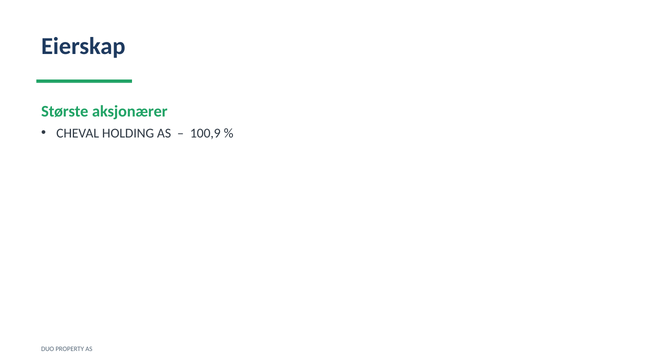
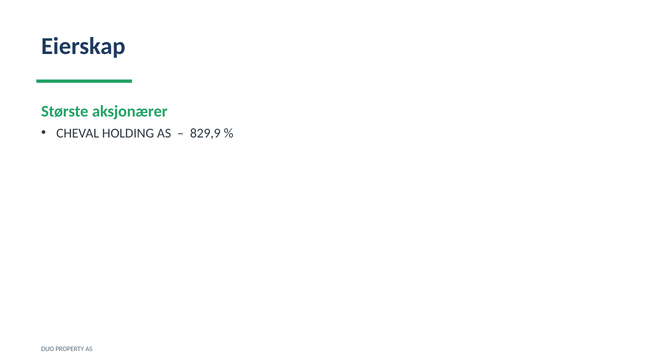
100,9: 100,9 -> 829,9
